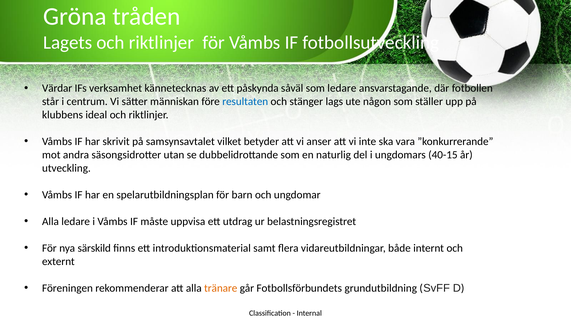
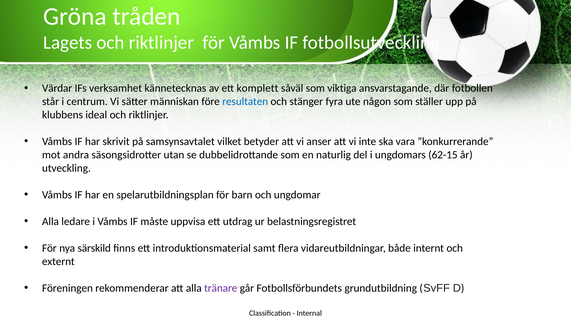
påskynda: påskynda -> komplett
som ledare: ledare -> viktiga
lags: lags -> fyra
40-15: 40-15 -> 62-15
tränare colour: orange -> purple
